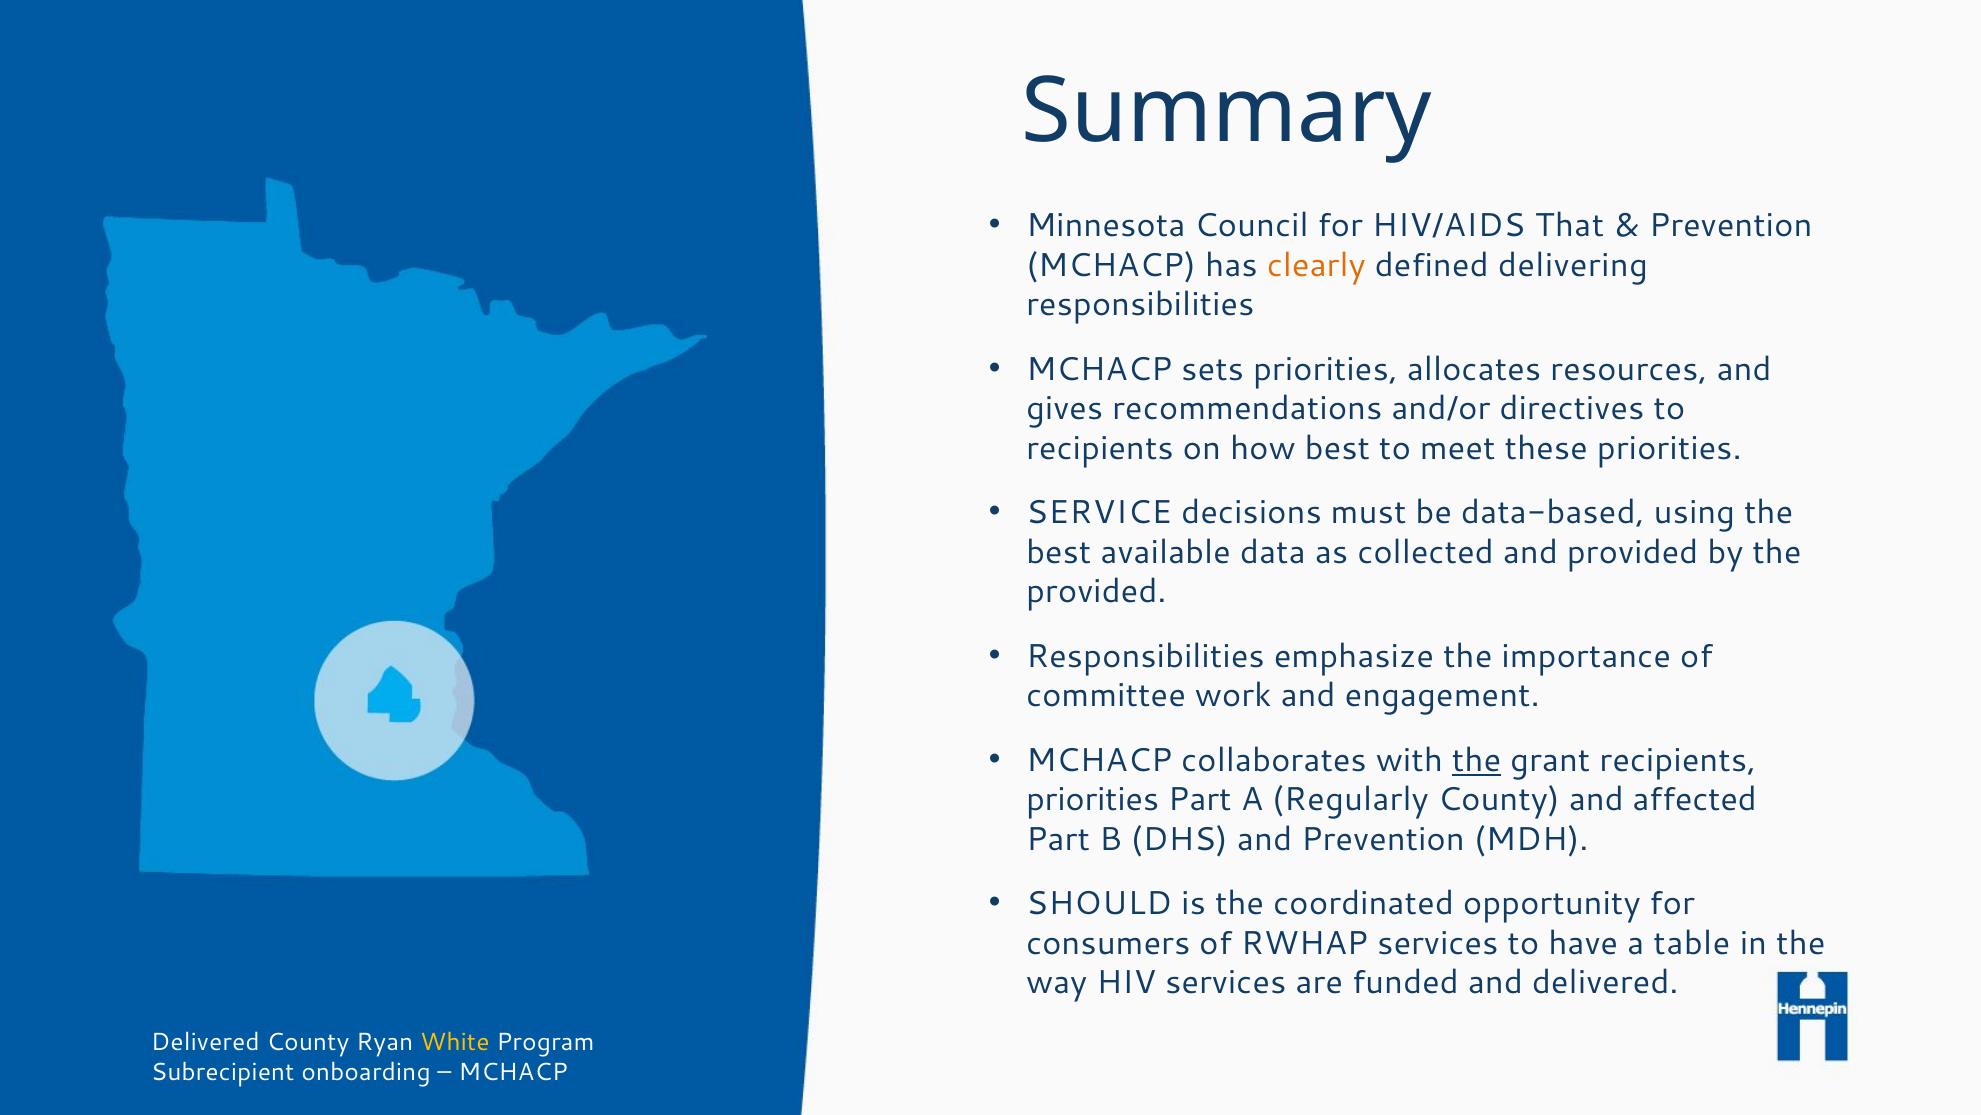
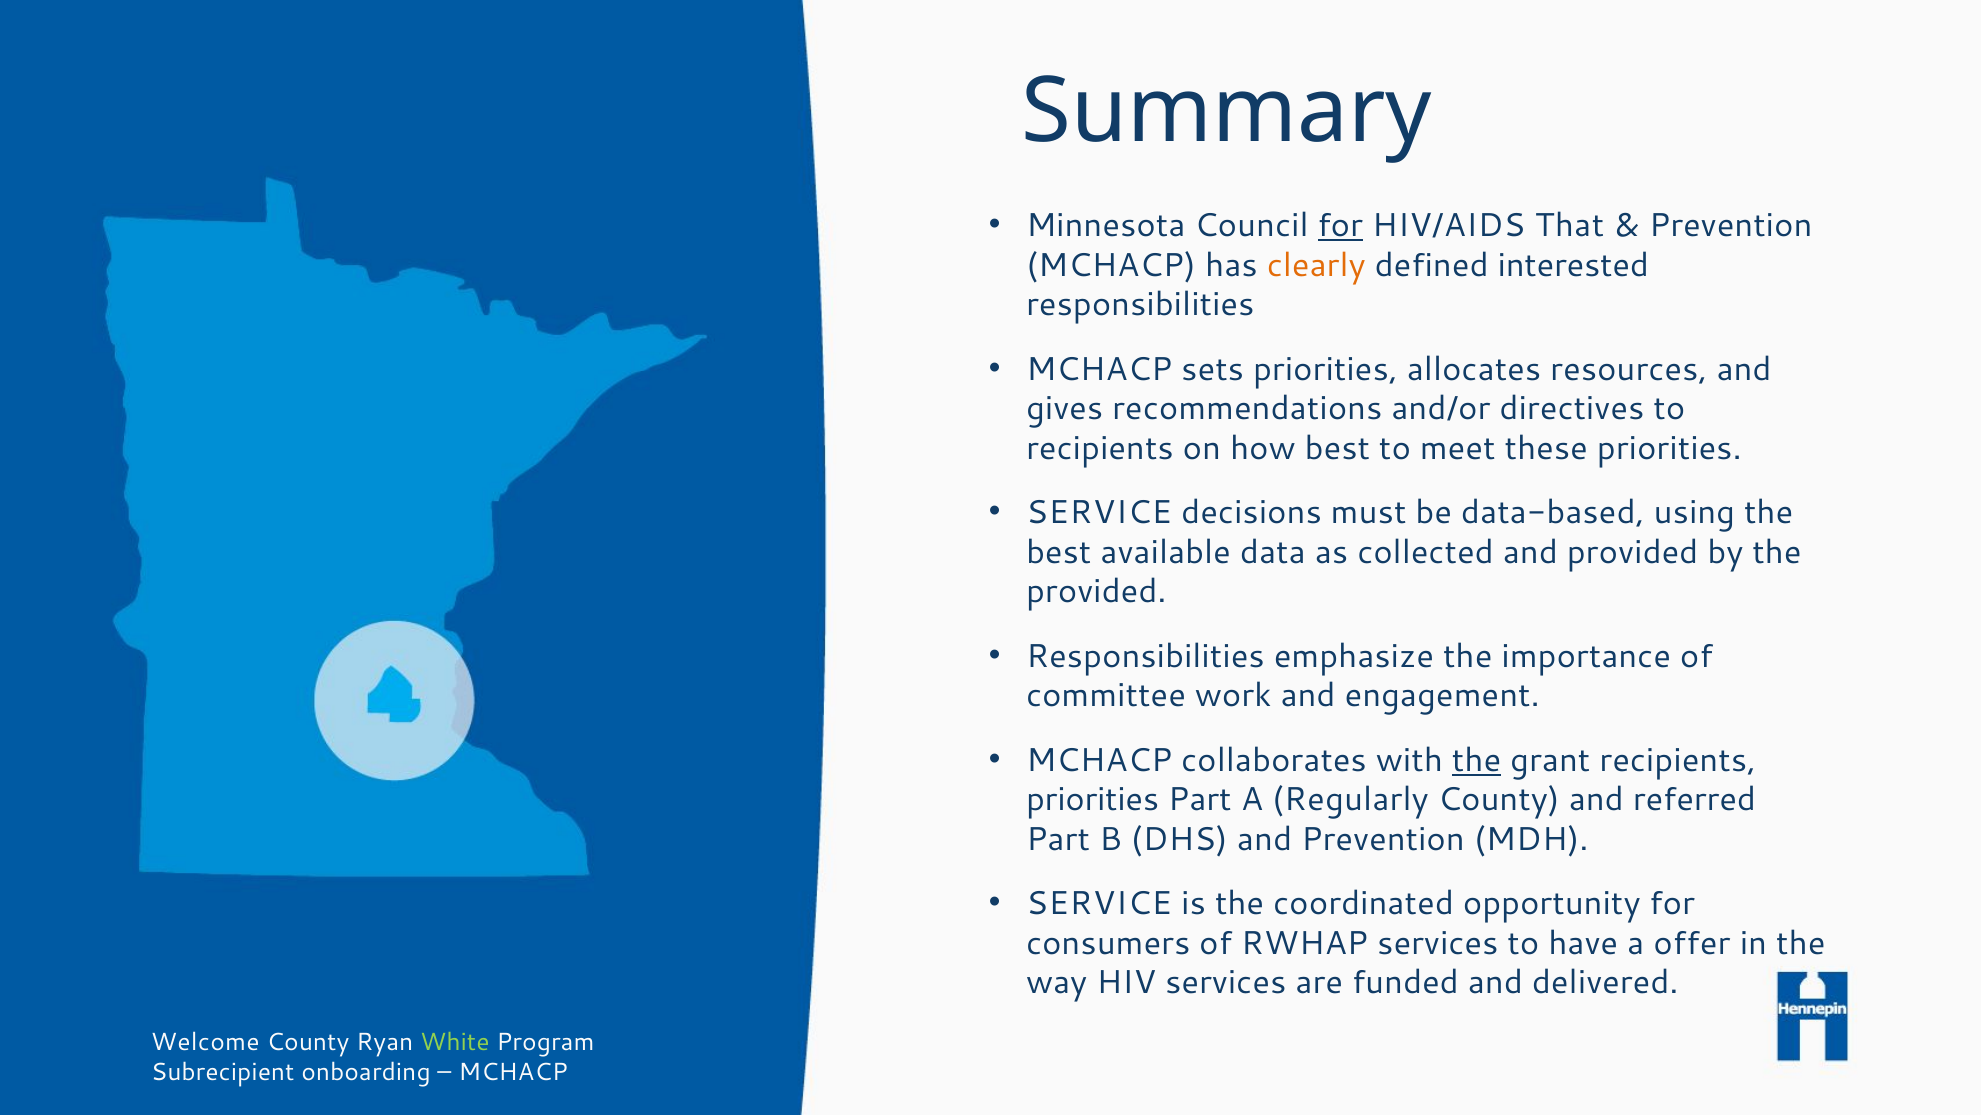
for at (1340, 226) underline: none -> present
delivering: delivering -> interested
affected: affected -> referred
SHOULD at (1099, 903): SHOULD -> SERVICE
table: table -> offer
Delivered at (205, 1042): Delivered -> Welcome
White colour: yellow -> light green
